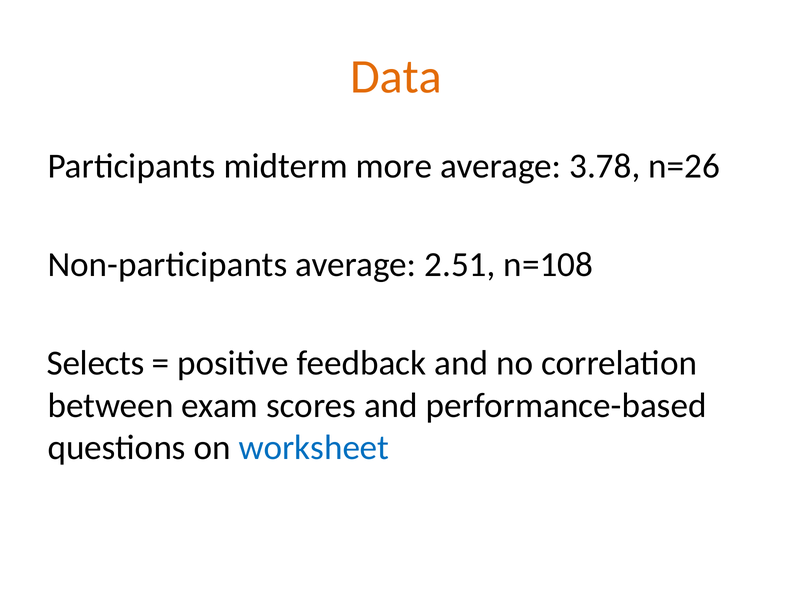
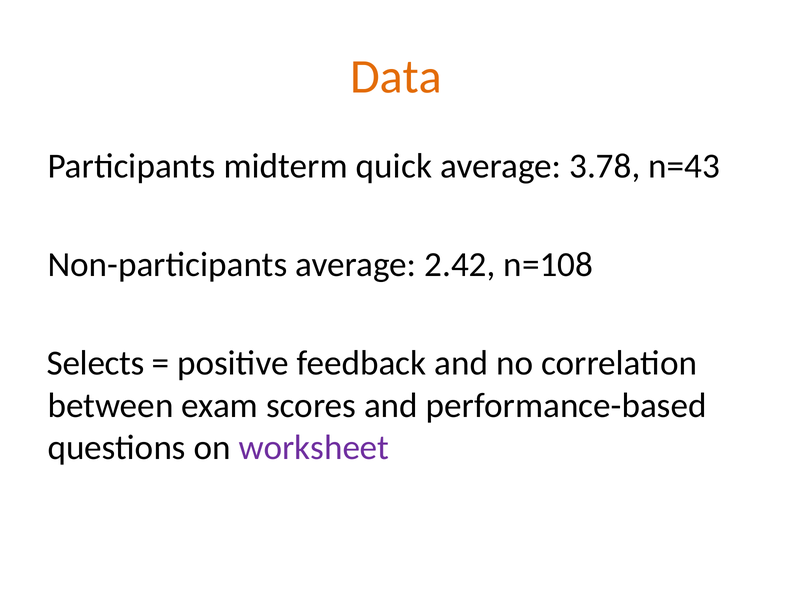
more: more -> quick
n=26: n=26 -> n=43
2.51: 2.51 -> 2.42
worksheet colour: blue -> purple
